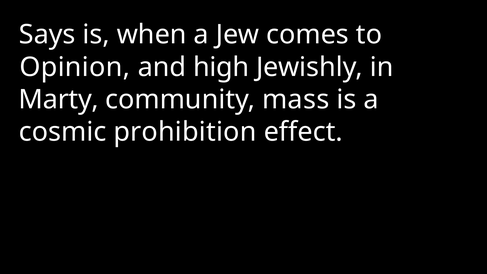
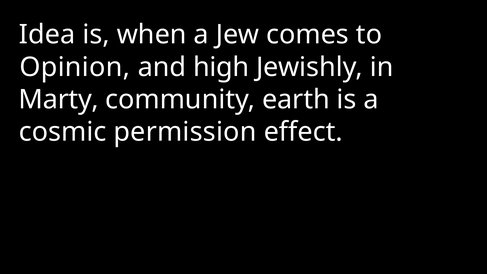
Says: Says -> Idea
mass: mass -> earth
prohibition: prohibition -> permission
